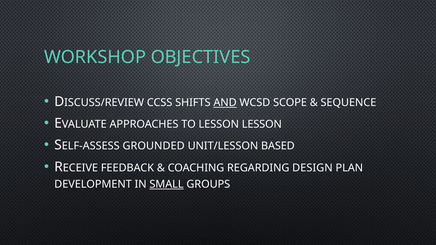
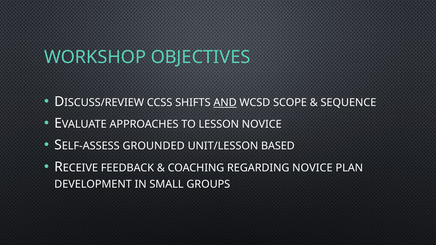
LESSON LESSON: LESSON -> NOVICE
REGARDING DESIGN: DESIGN -> NOVICE
SMALL underline: present -> none
